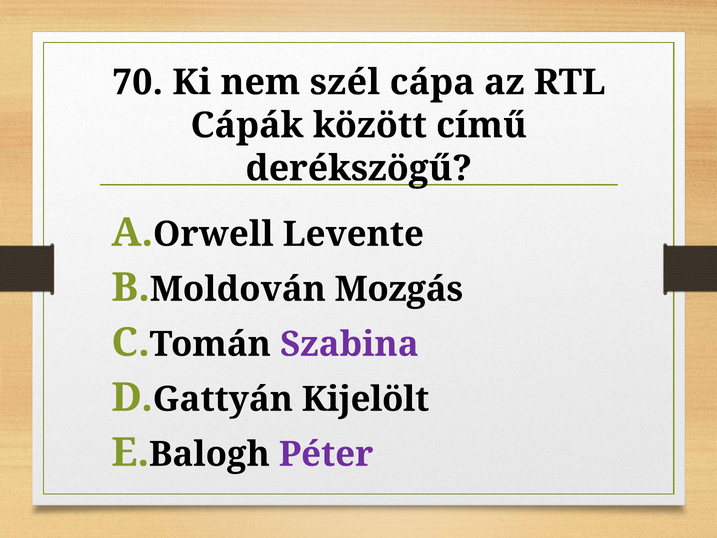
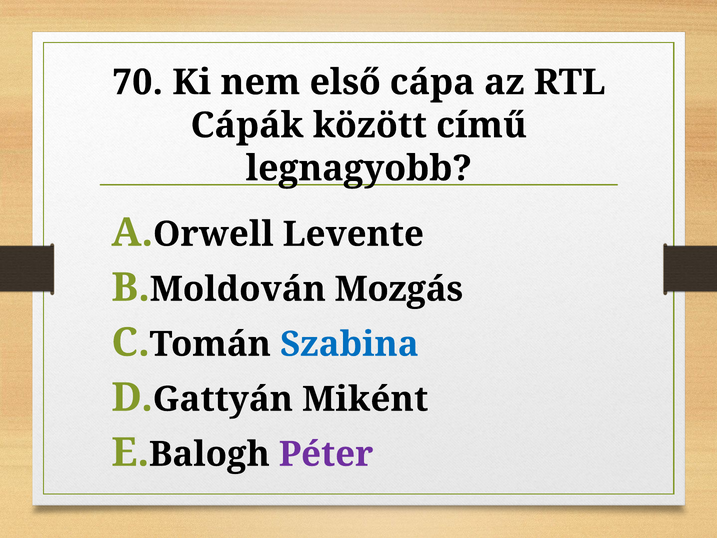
szél: szél -> első
derékszögű: derékszögű -> legnagyobb
Szabina colour: purple -> blue
Kijelölt: Kijelölt -> Miként
